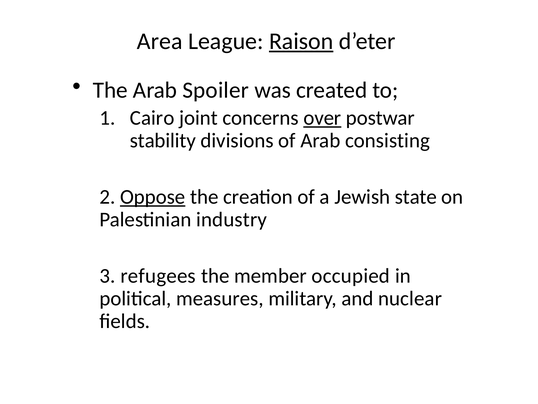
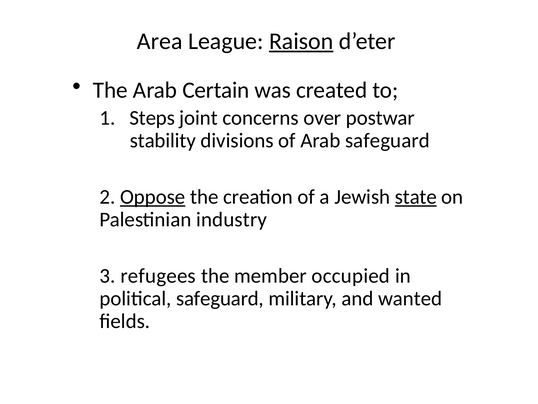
Spoiler: Spoiler -> Certain
Cairo: Cairo -> Steps
over underline: present -> none
Arab consisting: consisting -> safeguard
state underline: none -> present
political measures: measures -> safeguard
nuclear: nuclear -> wanted
